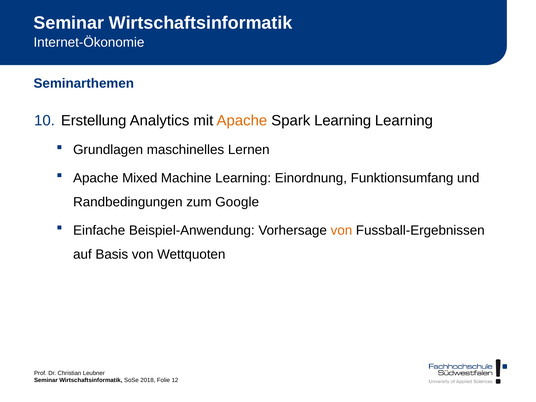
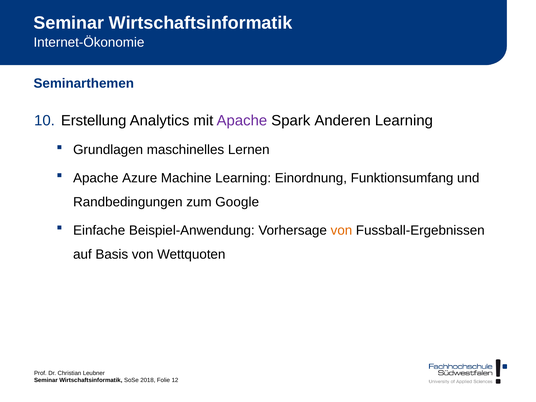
Apache at (242, 121) colour: orange -> purple
Spark Learning: Learning -> Anderen
Mixed: Mixed -> Azure
